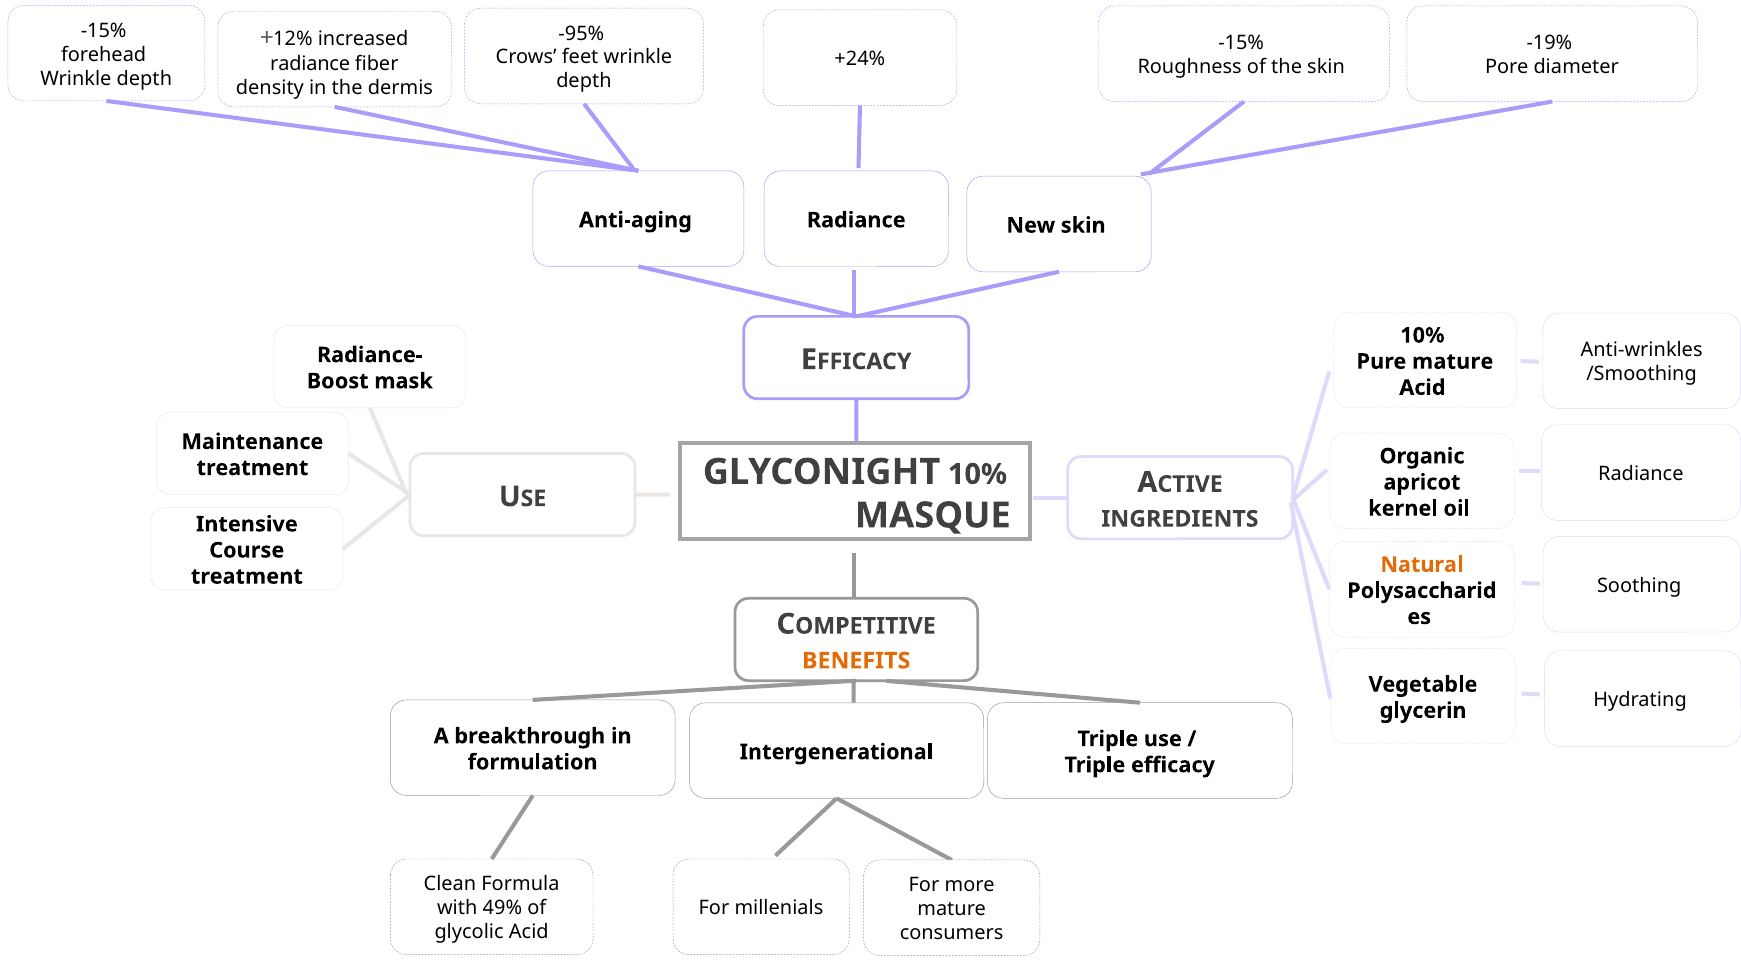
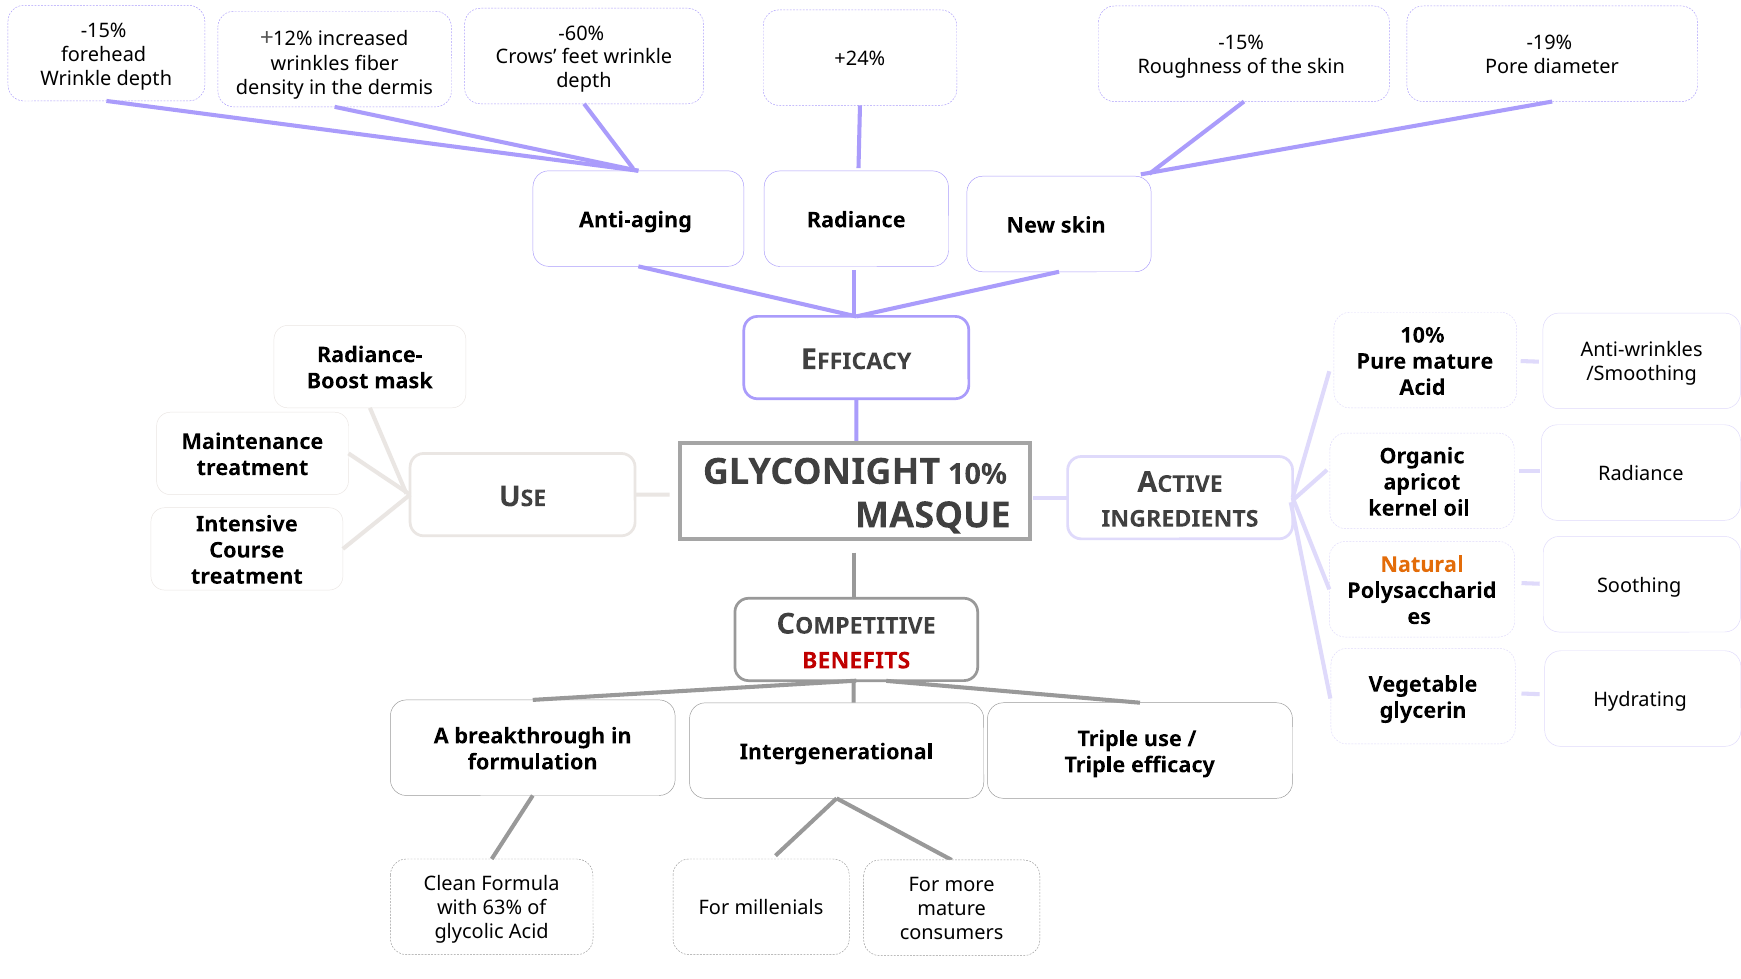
-95%: -95% -> -60%
radiance at (310, 64): radiance -> wrinkles
BENEFITS colour: orange -> red
49%: 49% -> 63%
